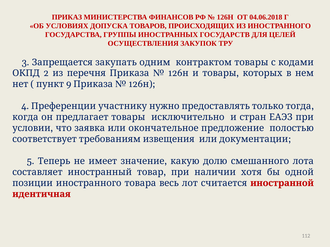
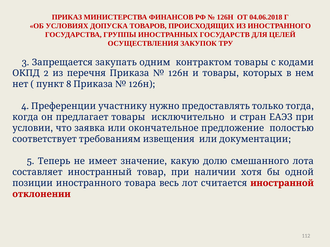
9: 9 -> 8
идентичная: идентичная -> отклонении
